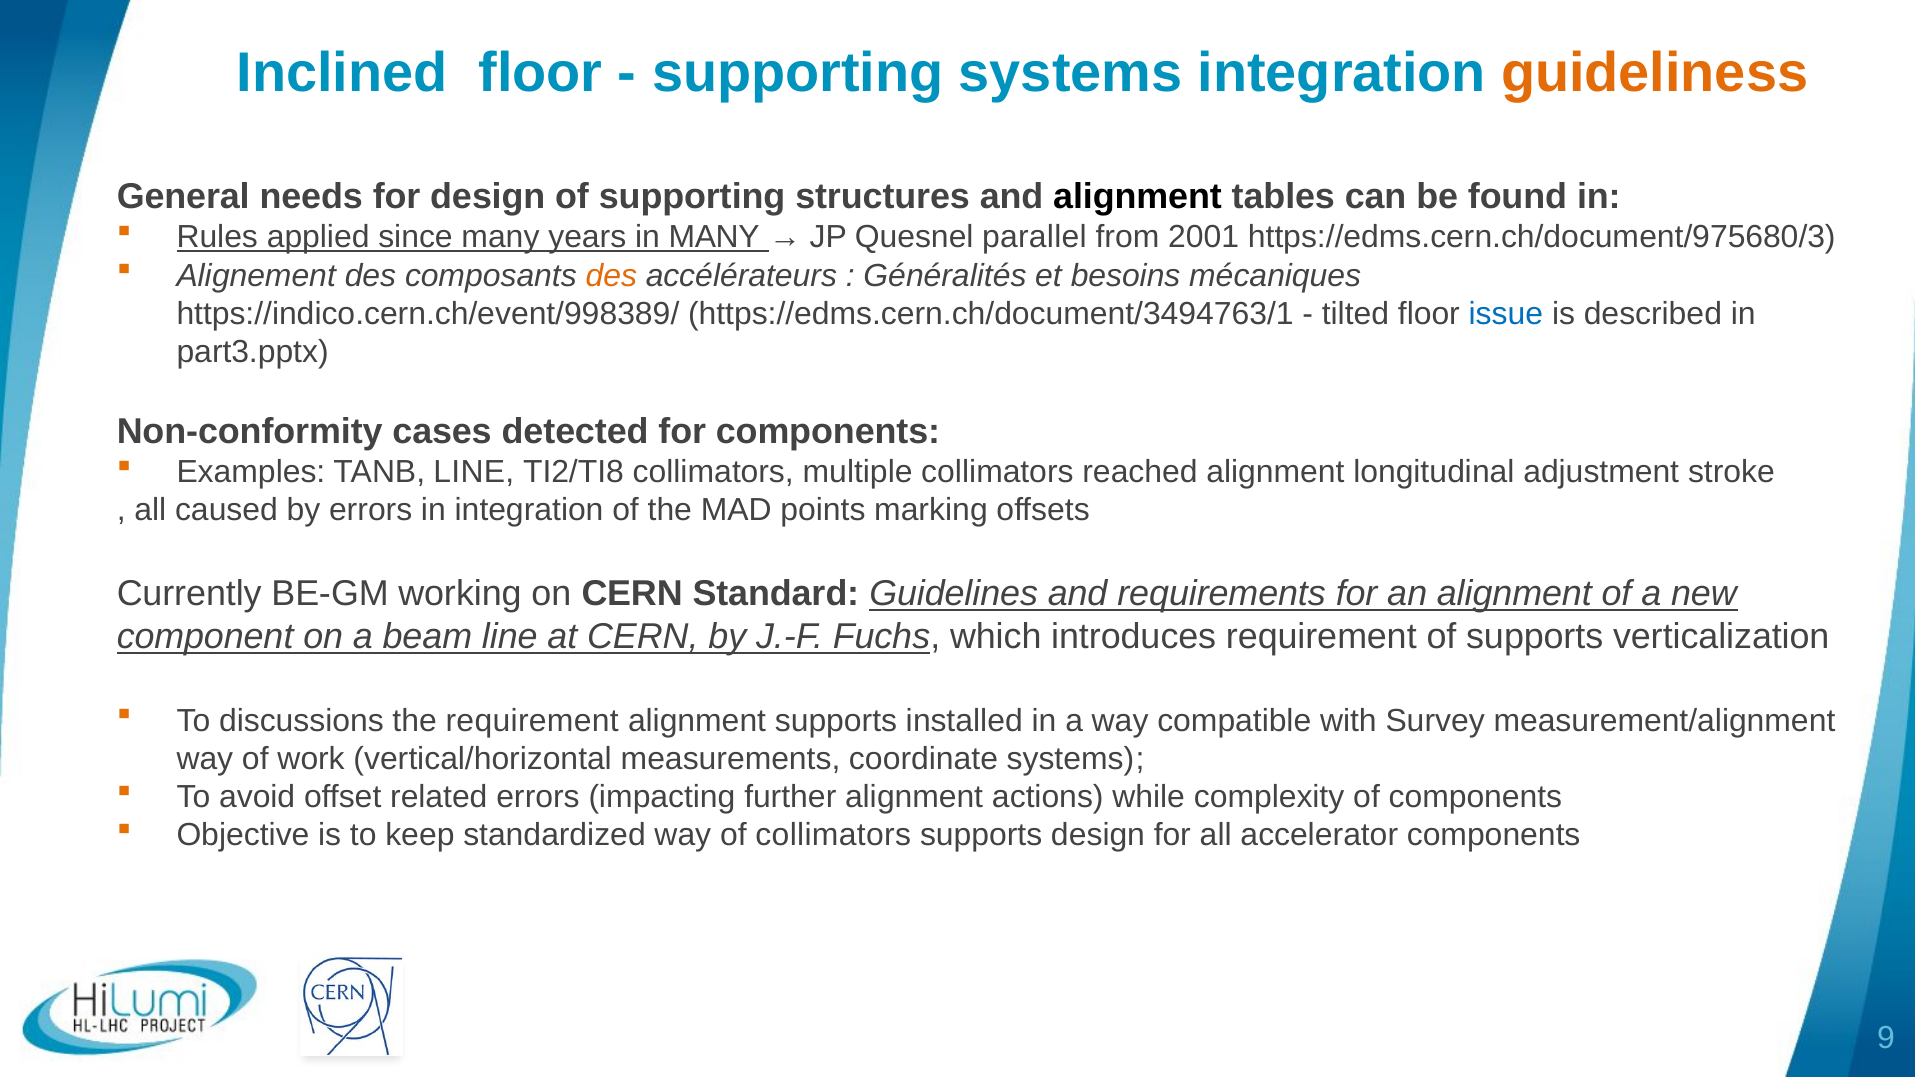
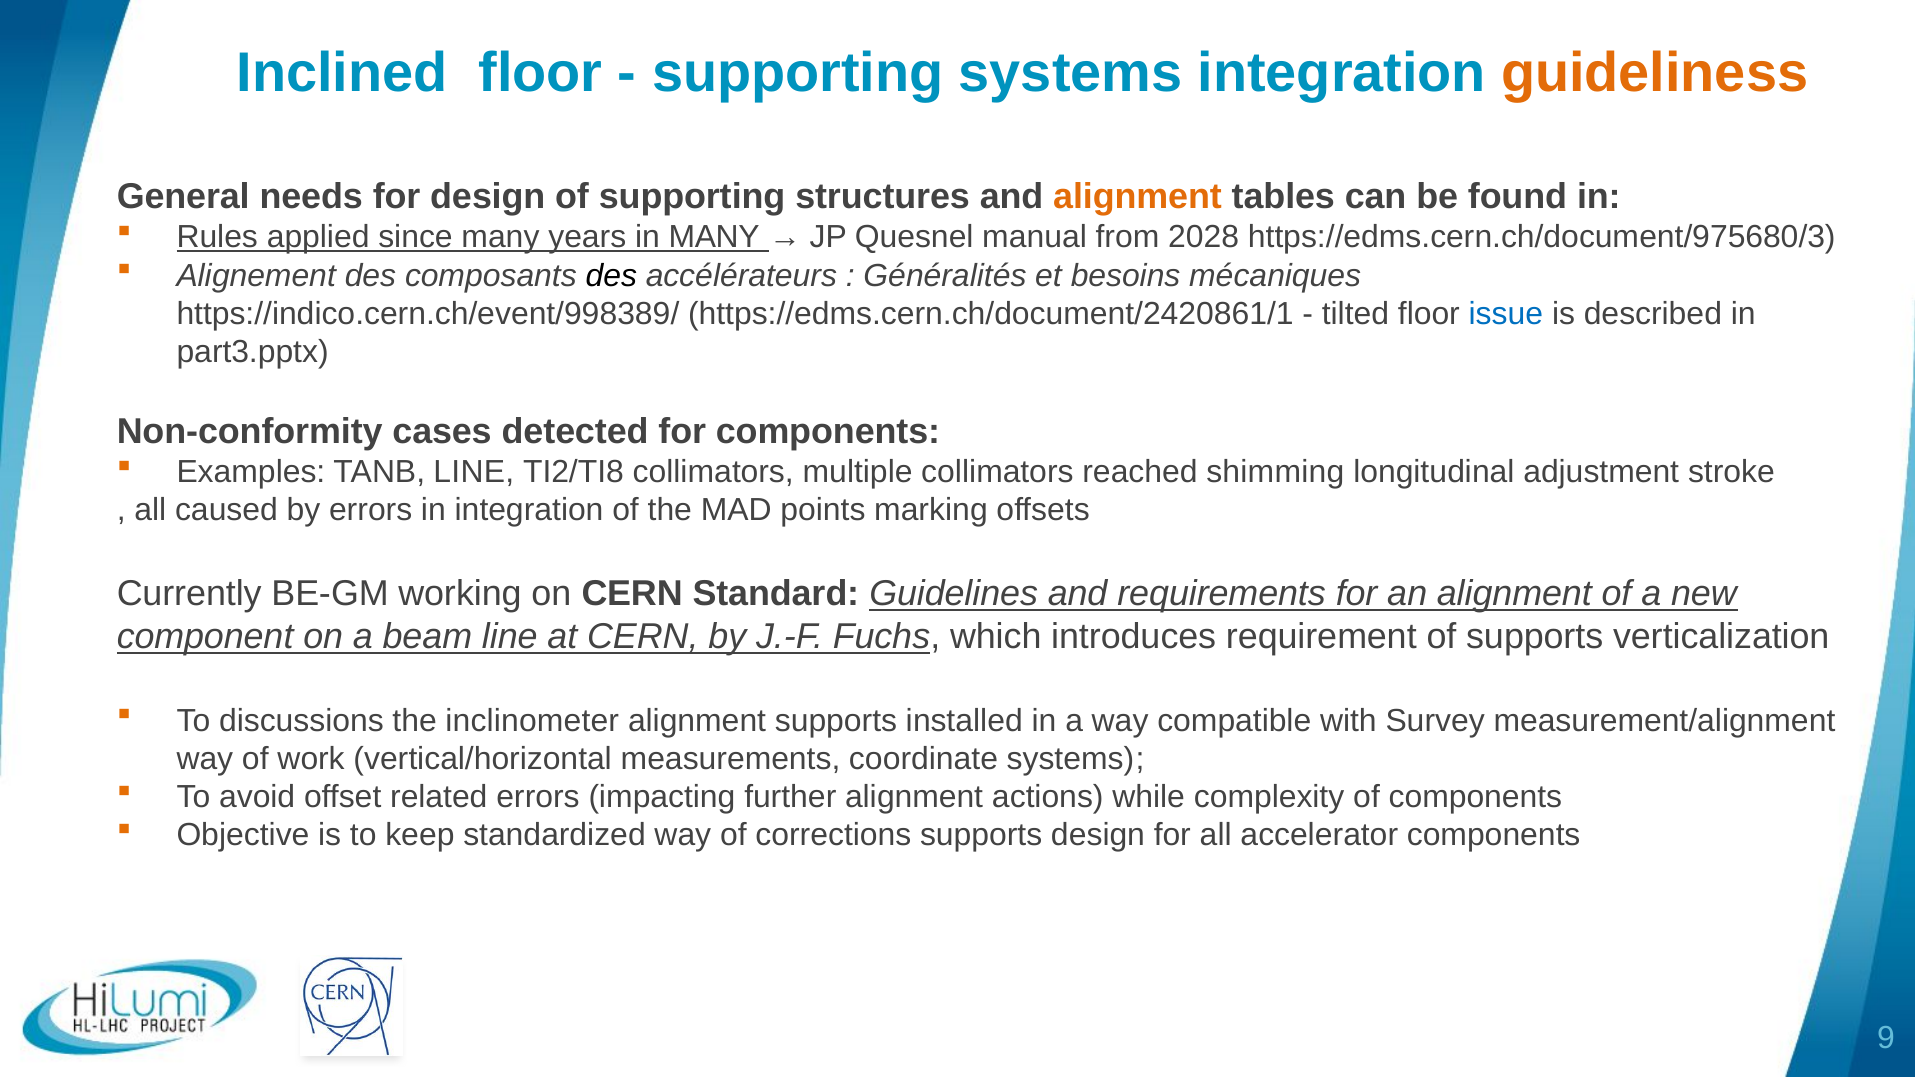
alignment at (1138, 197) colour: black -> orange
parallel: parallel -> manual
2001: 2001 -> 2028
des at (611, 276) colour: orange -> black
https://edms.cern.ch/document/3494763/1: https://edms.cern.ch/document/3494763/1 -> https://edms.cern.ch/document/2420861/1
reached alignment: alignment -> shimming
the requirement: requirement -> inclinometer
of collimators: collimators -> corrections
